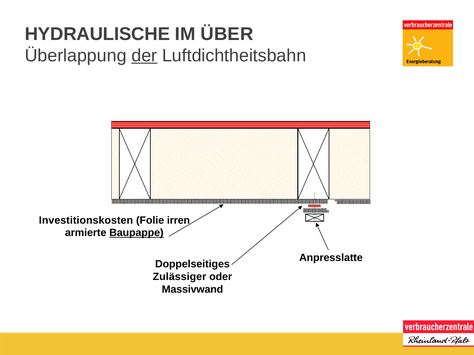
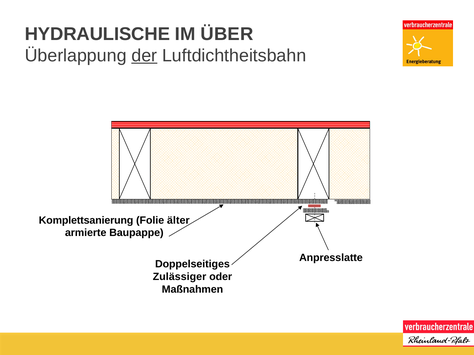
Investitionskosten: Investitionskosten -> Komplettsanierung
irren: irren -> älter
Baupappe underline: present -> none
Massivwand: Massivwand -> Maßnahmen
